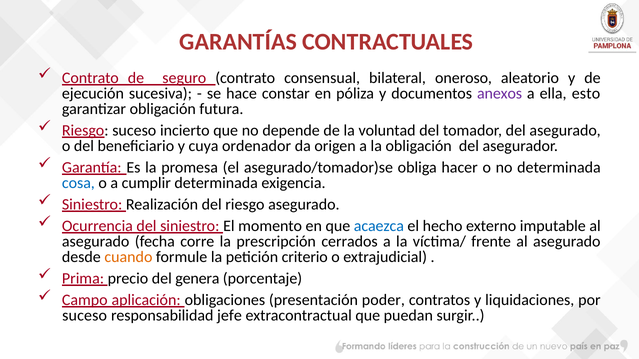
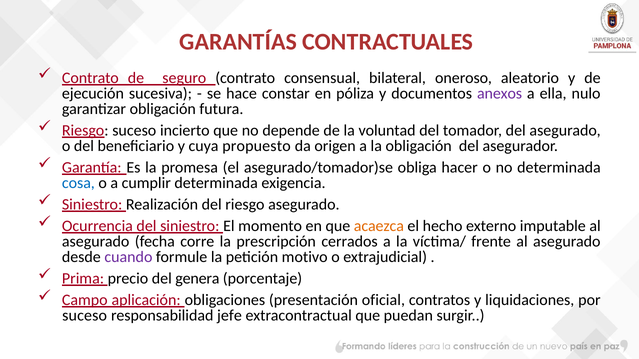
esto: esto -> nulo
ordenador: ordenador -> propuesto
acaezca colour: blue -> orange
cuando colour: orange -> purple
criterio: criterio -> motivo
poder: poder -> oficial
